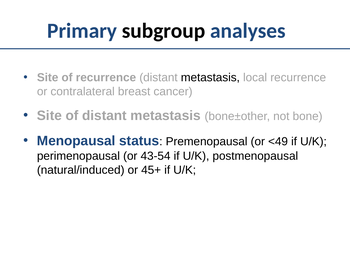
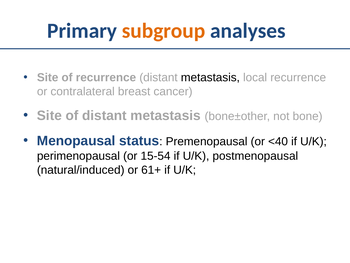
subgroup colour: black -> orange
<49: <49 -> <40
43-54: 43-54 -> 15-54
45+: 45+ -> 61+
